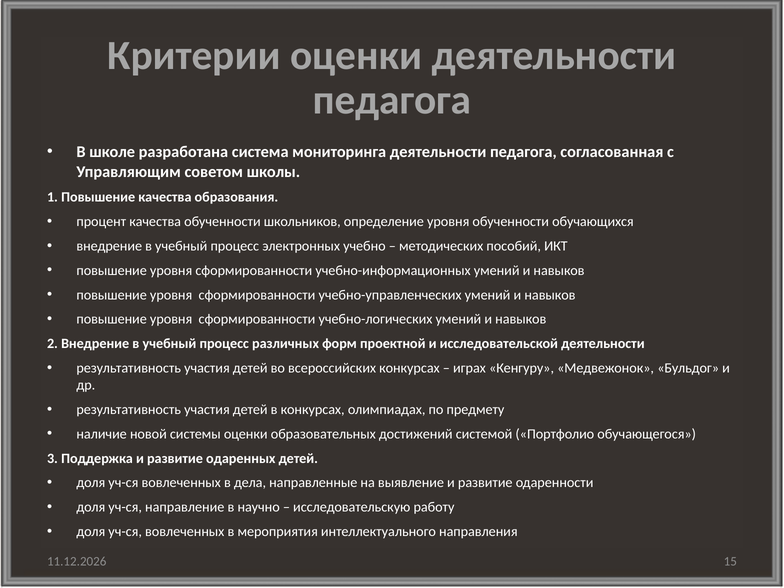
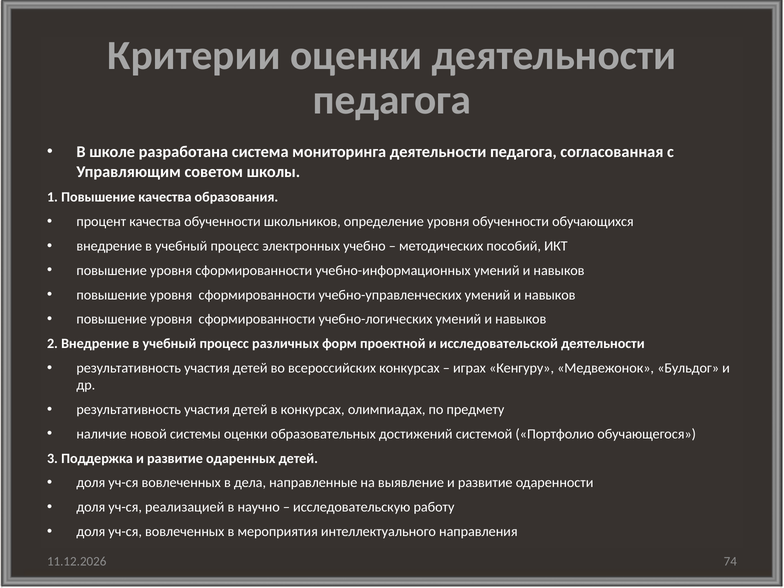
направление: направление -> реализацией
15: 15 -> 74
